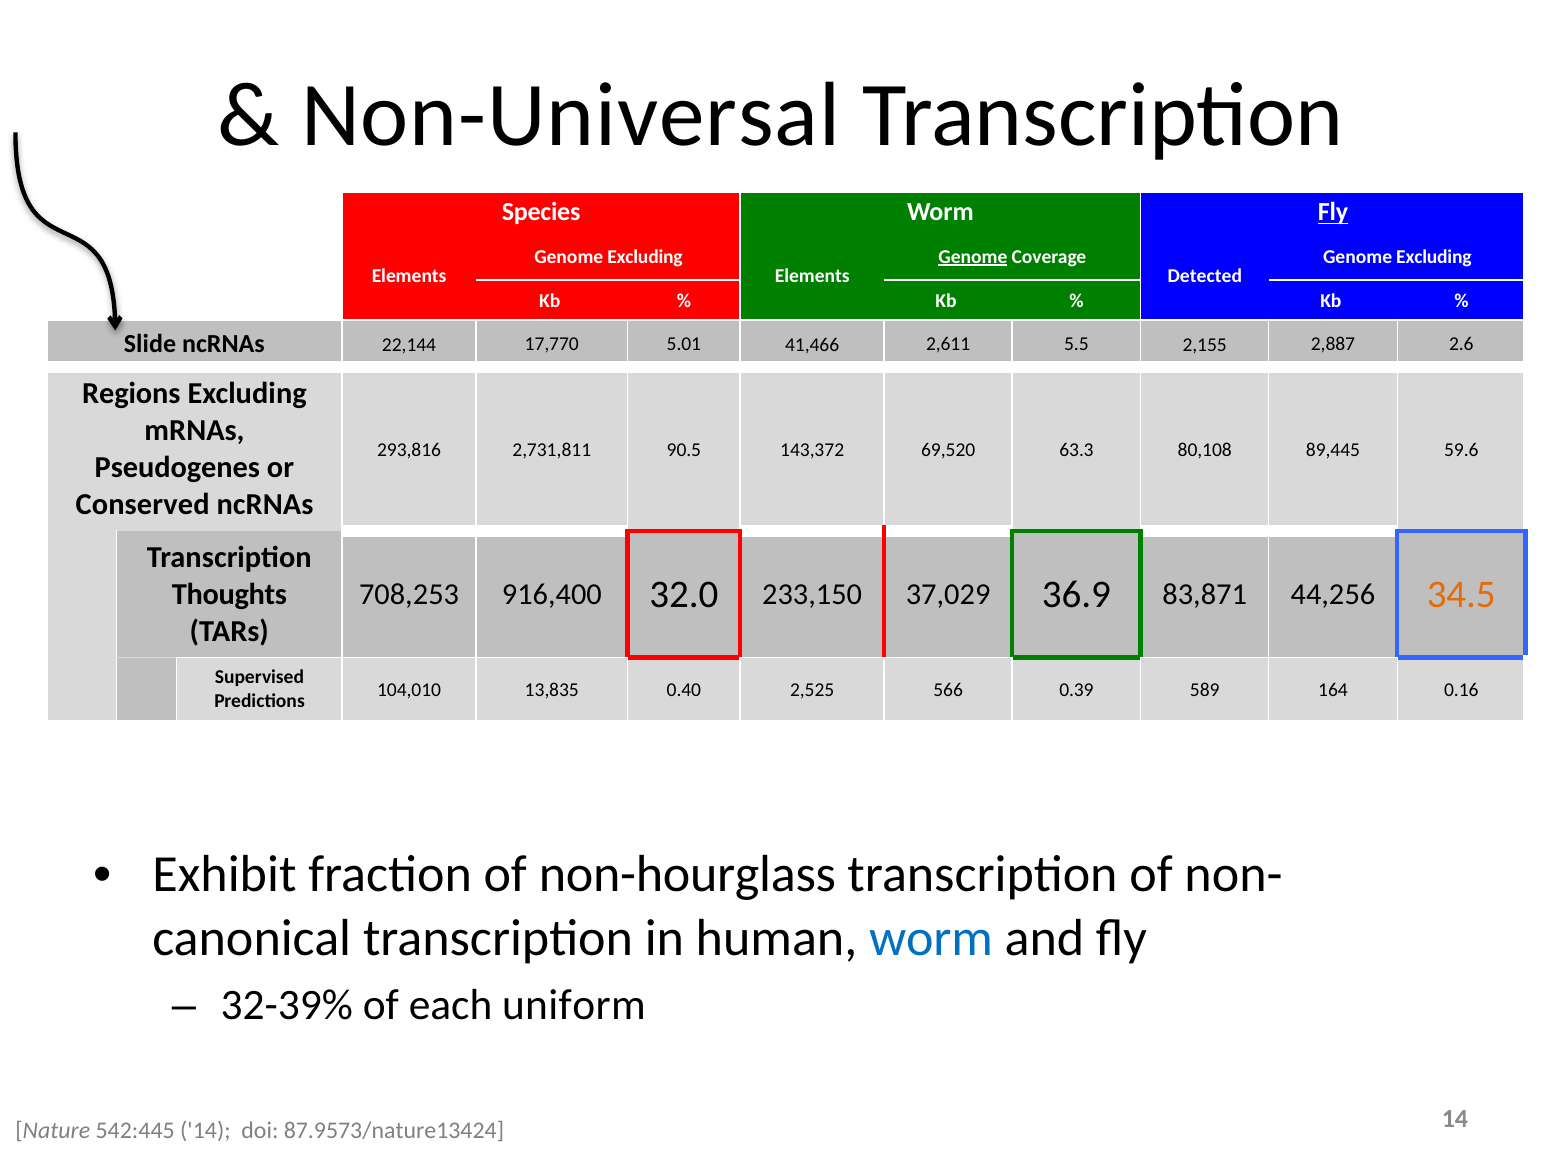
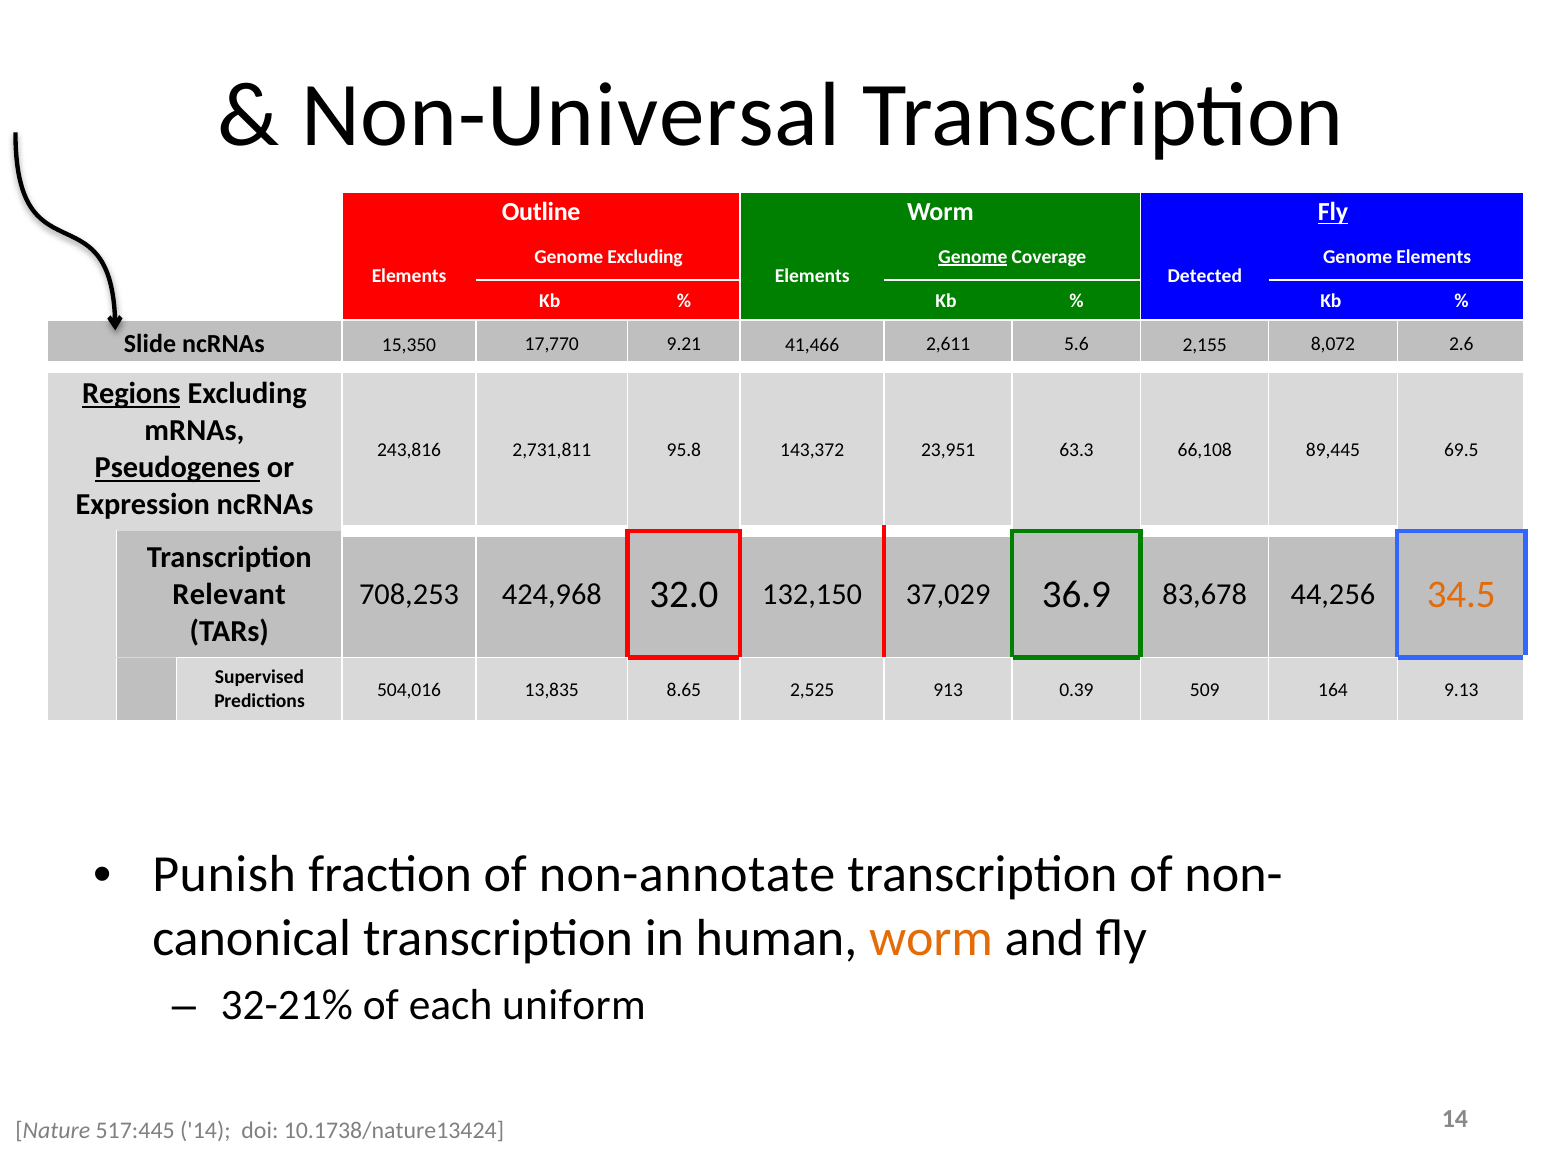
Species: Species -> Outline
Excluding at (1434, 256): Excluding -> Elements
22,144: 22,144 -> 15,350
5.01: 5.01 -> 9.21
5.5: 5.5 -> 5.6
2,887: 2,887 -> 8,072
Regions underline: none -> present
293,816: 293,816 -> 243,816
90.5: 90.5 -> 95.8
69,520: 69,520 -> 23,951
80,108: 80,108 -> 66,108
59.6: 59.6 -> 69.5
Pseudogenes underline: none -> present
Conserved: Conserved -> Expression
Thoughts: Thoughts -> Relevant
916,400: 916,400 -> 424,968
233,150: 233,150 -> 132,150
83,871: 83,871 -> 83,678
104,010: 104,010 -> 504,016
0.40: 0.40 -> 8.65
566: 566 -> 913
589: 589 -> 509
0.16: 0.16 -> 9.13
Exhibit: Exhibit -> Punish
non-hourglass: non-hourglass -> non-annotate
worm at (931, 937) colour: blue -> orange
32-39%: 32-39% -> 32-21%
542:445: 542:445 -> 517:445
87.9573/nature13424: 87.9573/nature13424 -> 10.1738/nature13424
